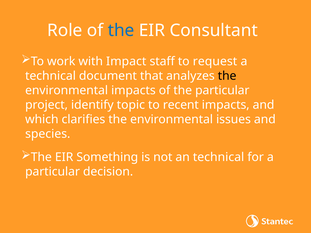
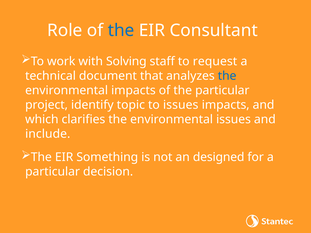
Impact: Impact -> Solving
the at (227, 76) colour: black -> blue
to recent: recent -> issues
species: species -> include
an technical: technical -> designed
